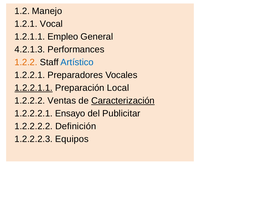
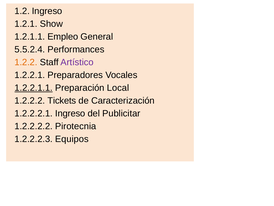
1.2 Manejo: Manejo -> Ingreso
Vocal: Vocal -> Show
4.2.1.3: 4.2.1.3 -> 5.5.2.4
Artístico colour: blue -> purple
Ventas: Ventas -> Tickets
Caracterización underline: present -> none
1.2.2.2.1 Ensayo: Ensayo -> Ingreso
Definición: Definición -> Pirotecnia
